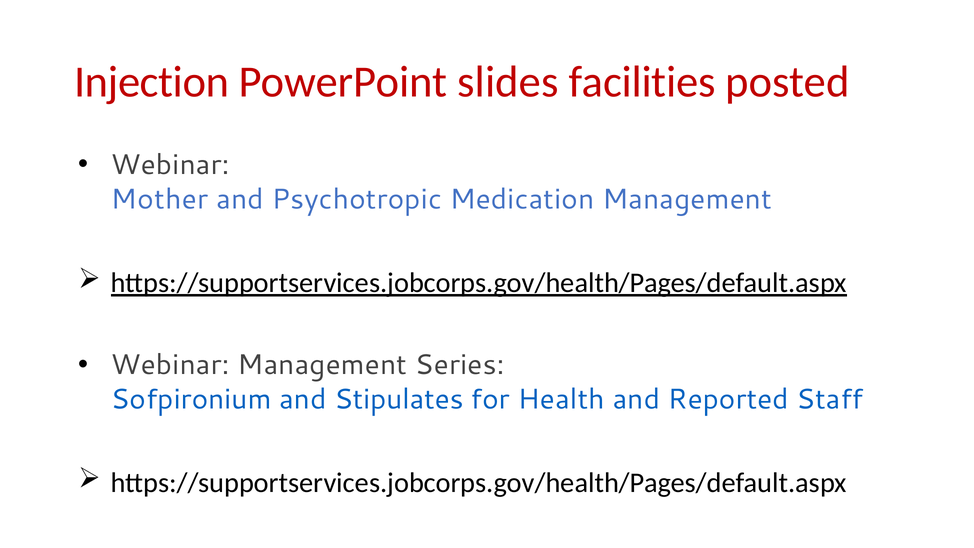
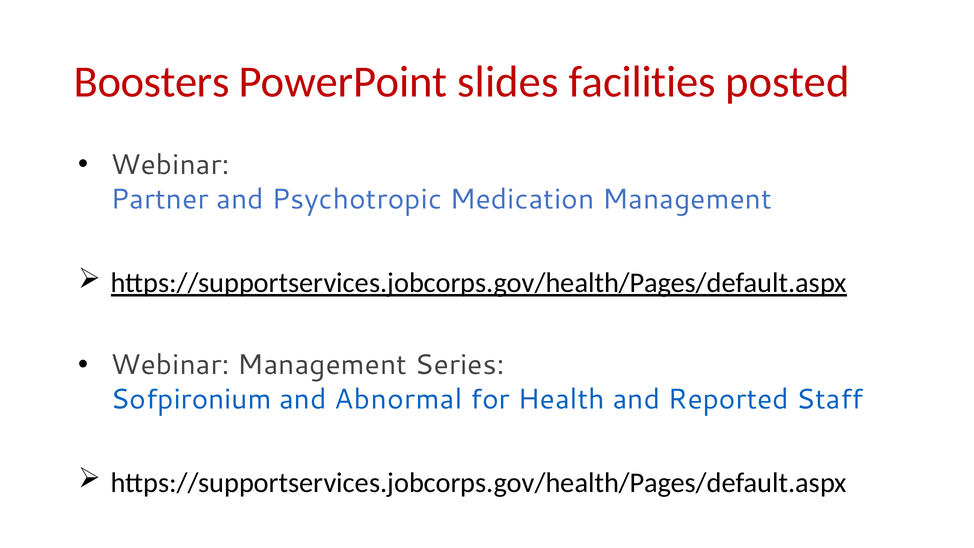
Injection: Injection -> Boosters
Mother: Mother -> Partner
Stipulates: Stipulates -> Abnormal
